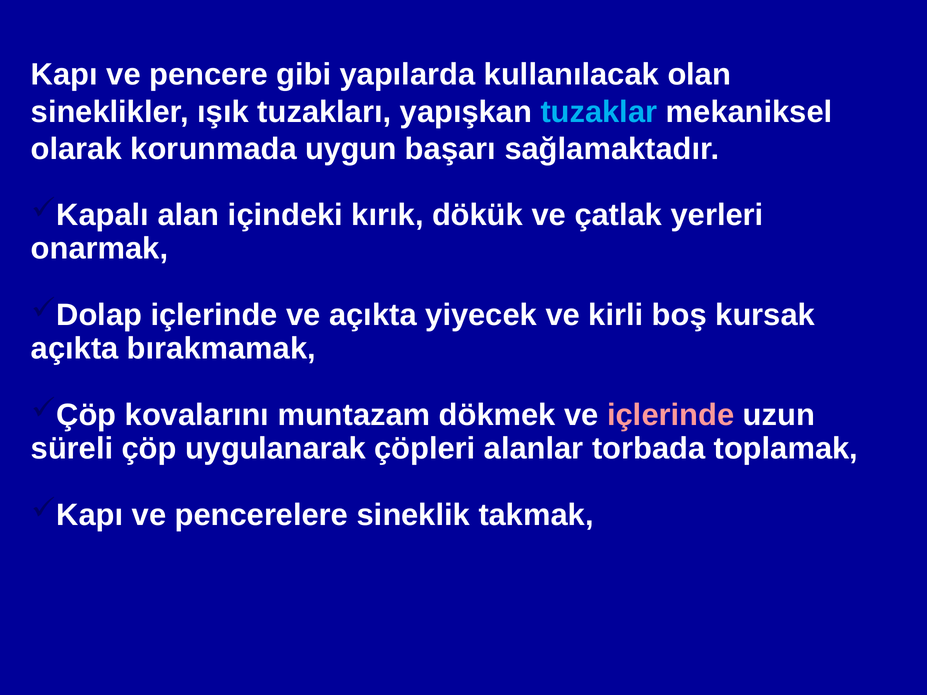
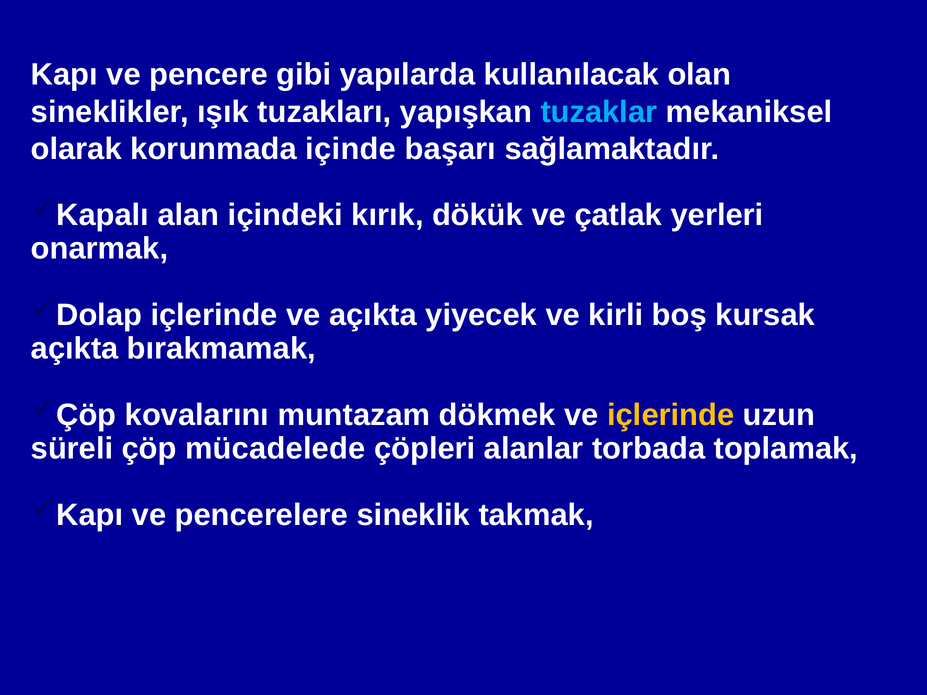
uygun: uygun -> içinde
içlerinde at (671, 415) colour: pink -> yellow
uygulanarak: uygulanarak -> mücadelede
